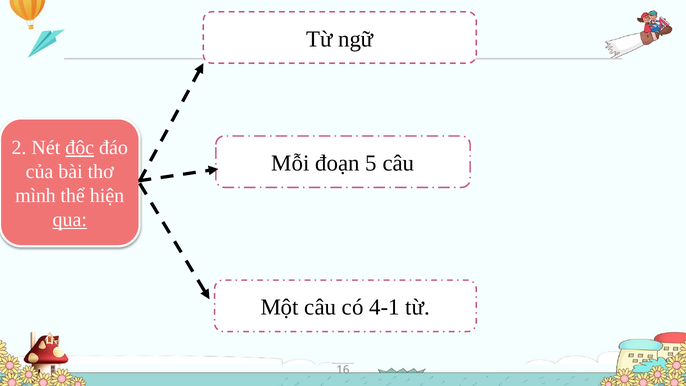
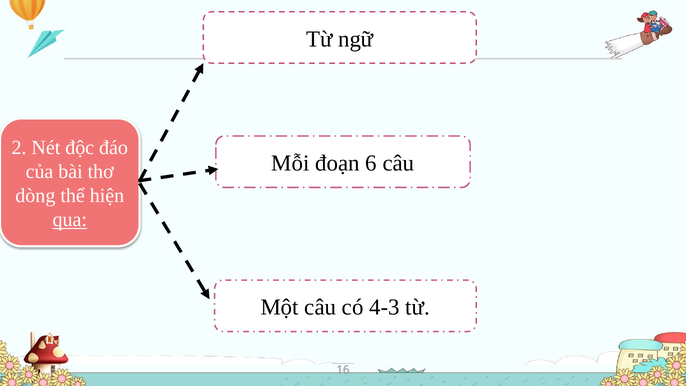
độc underline: present -> none
5: 5 -> 6
mình: mình -> dòng
4-1: 4-1 -> 4-3
